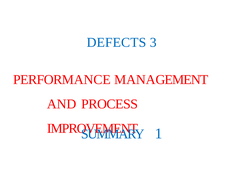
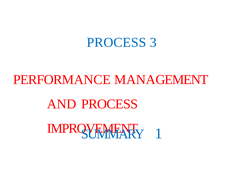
DEFECTS at (116, 42): DEFECTS -> PROCESS
